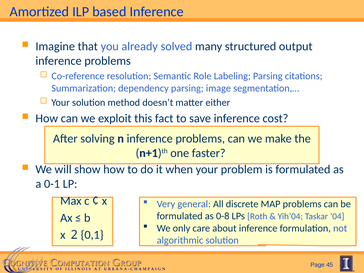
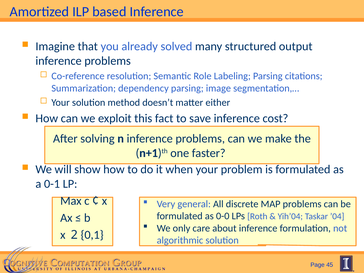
0-8: 0-8 -> 0-0
